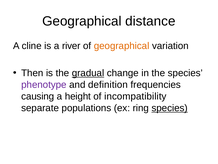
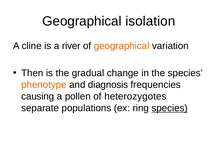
distance: distance -> isolation
gradual underline: present -> none
phenotype colour: purple -> orange
definition: definition -> diagnosis
height: height -> pollen
incompatibility: incompatibility -> heterozygotes
